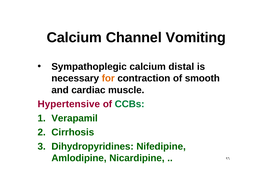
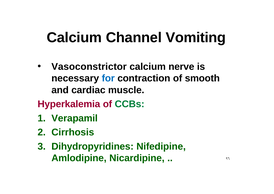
Sympathoplegic: Sympathoplegic -> Vasoconstrictor
distal: distal -> nerve
for colour: orange -> blue
Hypertensive: Hypertensive -> Hyperkalemia
